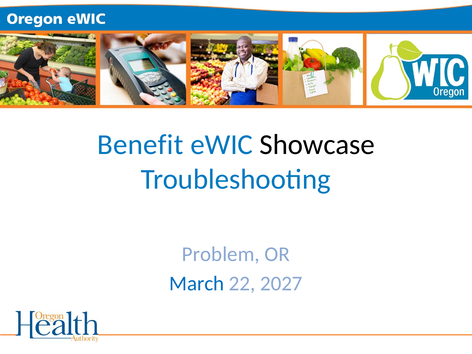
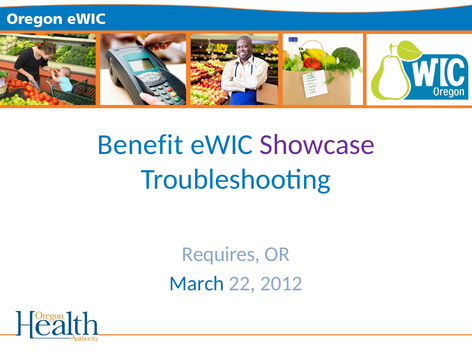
Showcase colour: black -> purple
Problem: Problem -> Requires
2027: 2027 -> 2012
